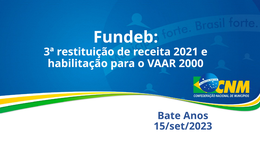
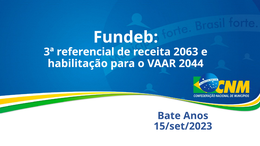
restituição: restituição -> referencial
2021: 2021 -> 2063
2000: 2000 -> 2044
